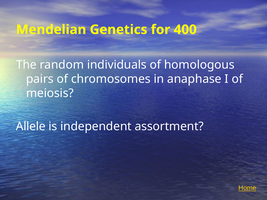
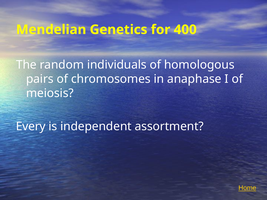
Allele: Allele -> Every
